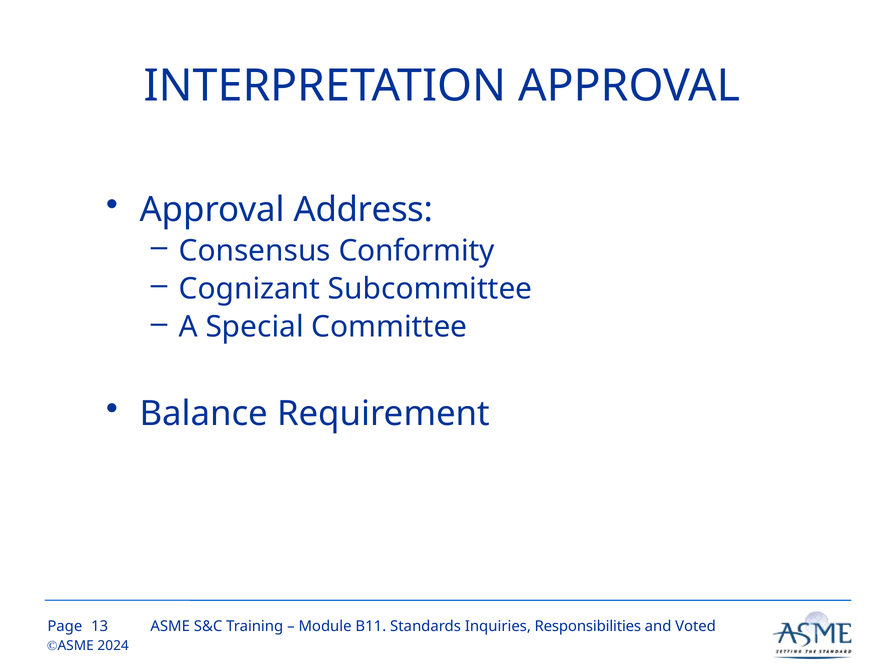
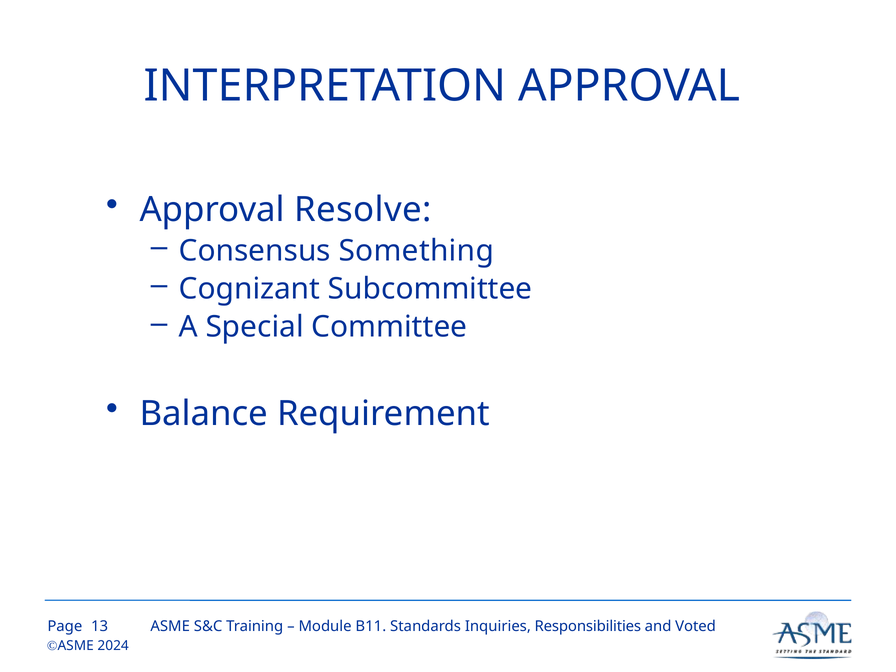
Address: Address -> Resolve
Conformity: Conformity -> Something
